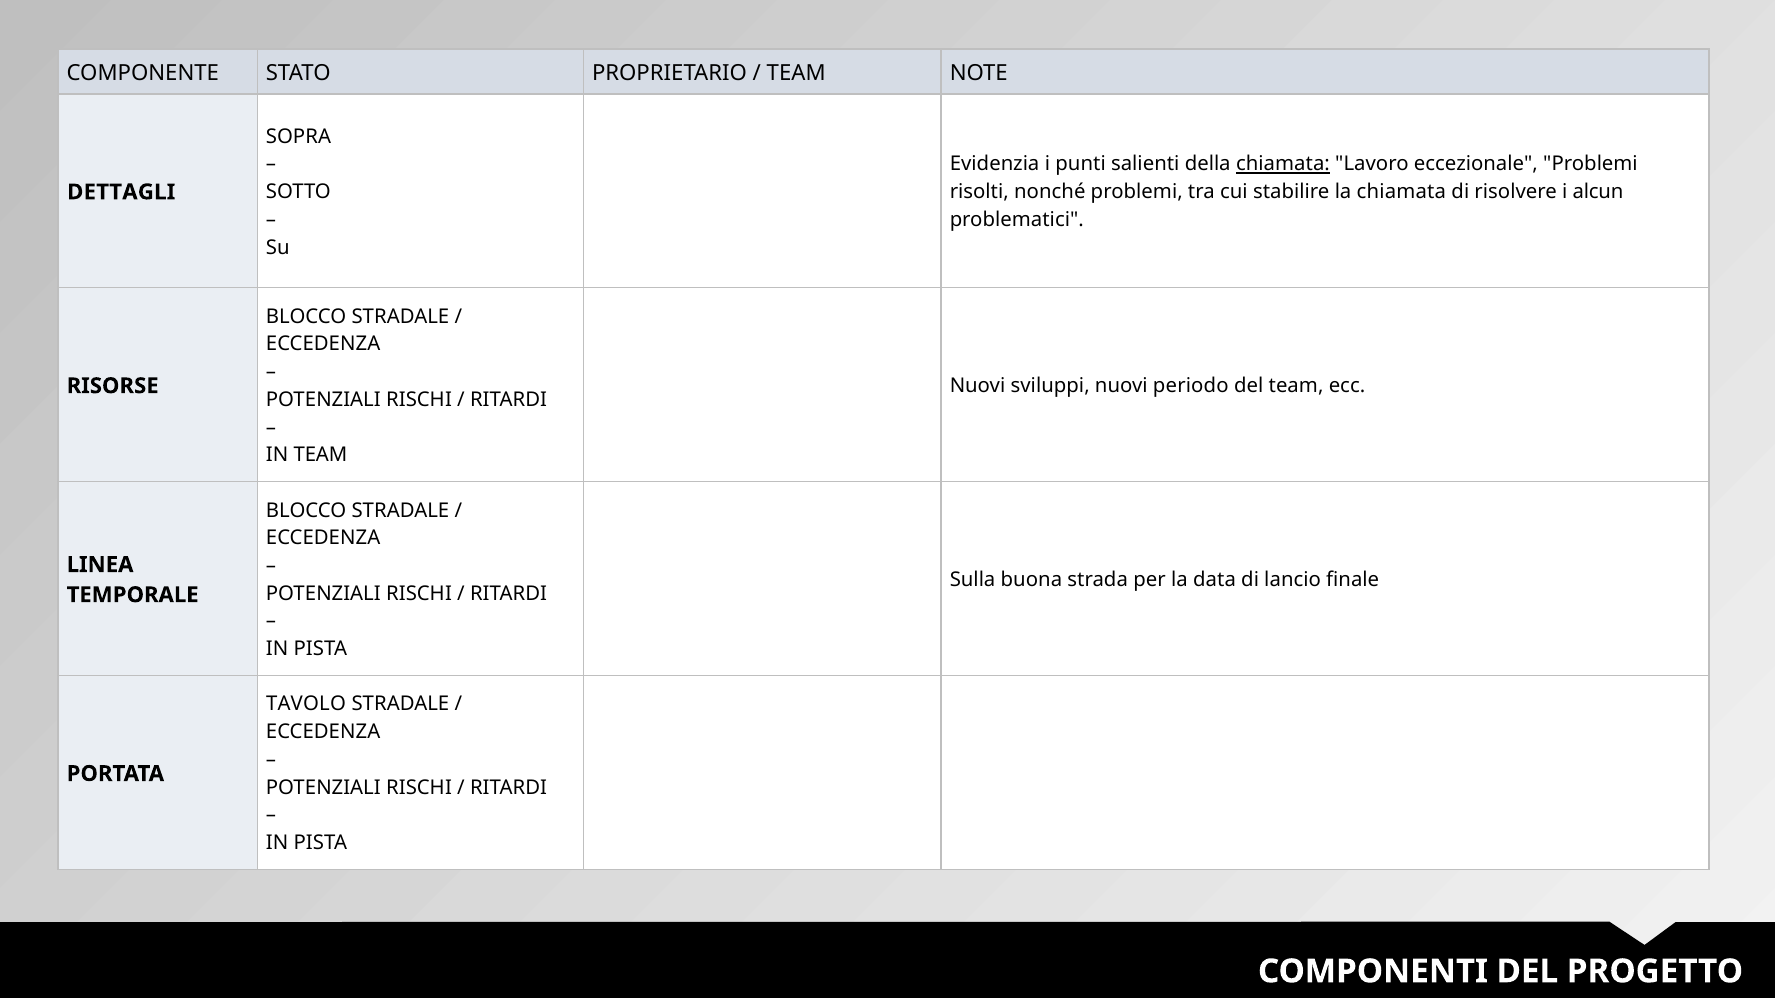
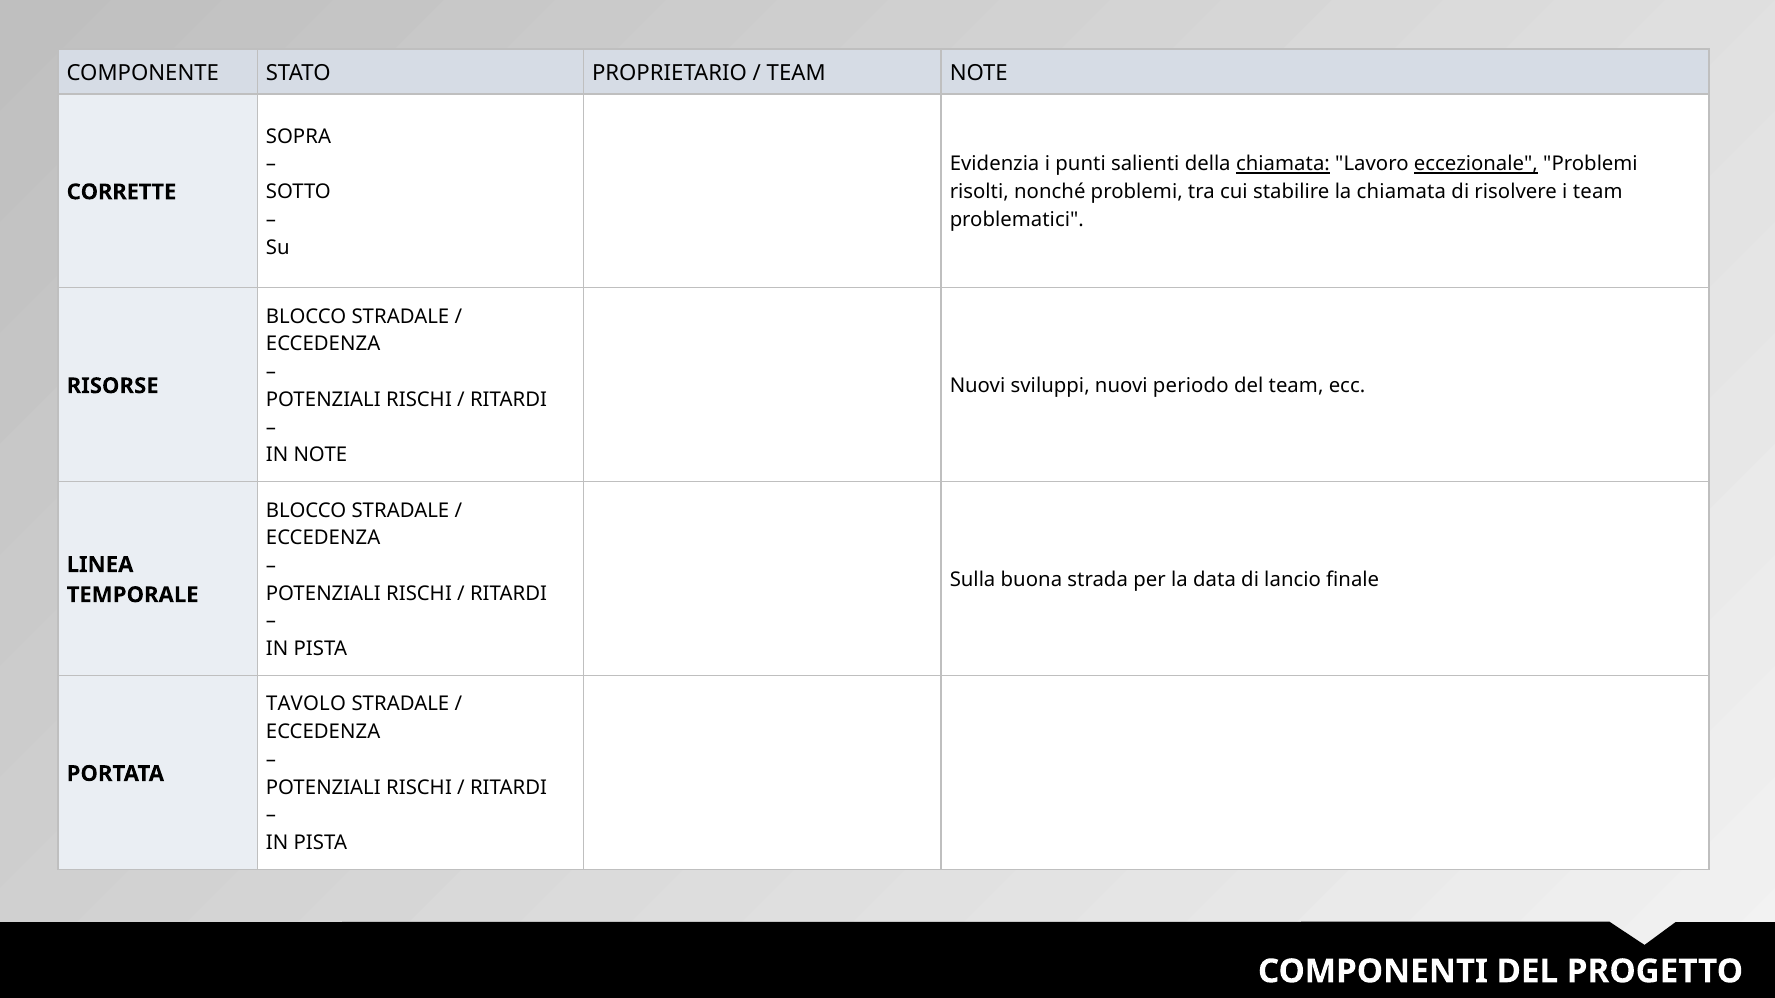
eccezionale underline: none -> present
i alcun: alcun -> team
DETTAGLI: DETTAGLI -> CORRETTE
IN TEAM: TEAM -> NOTE
